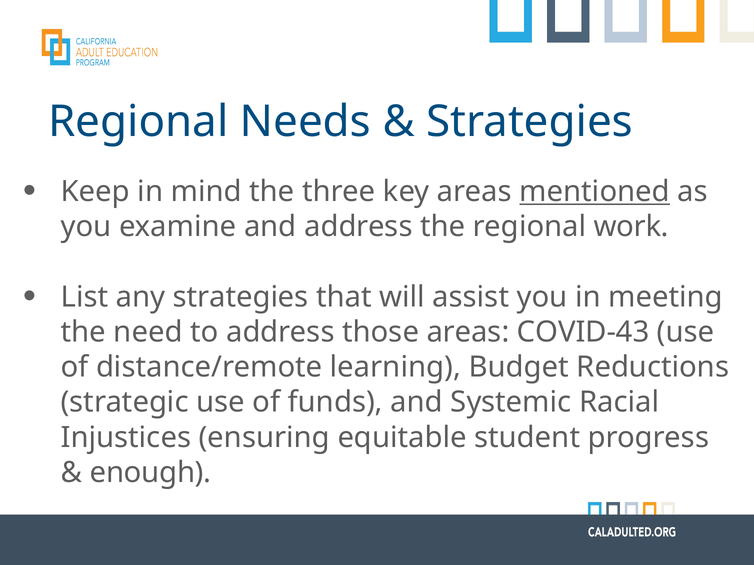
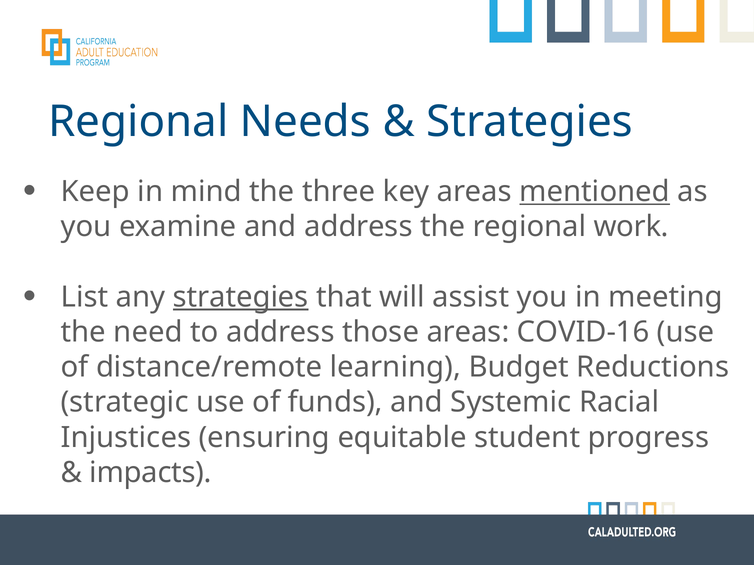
strategies at (241, 297) underline: none -> present
COVID-43: COVID-43 -> COVID-16
enough: enough -> impacts
